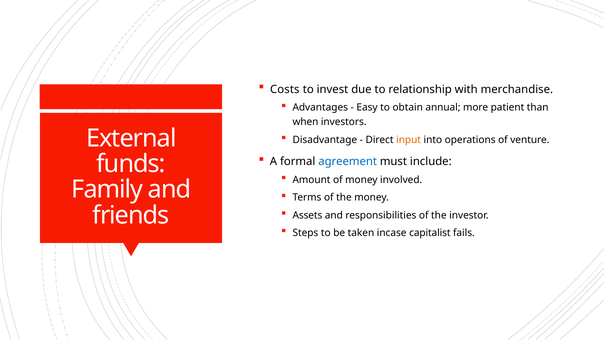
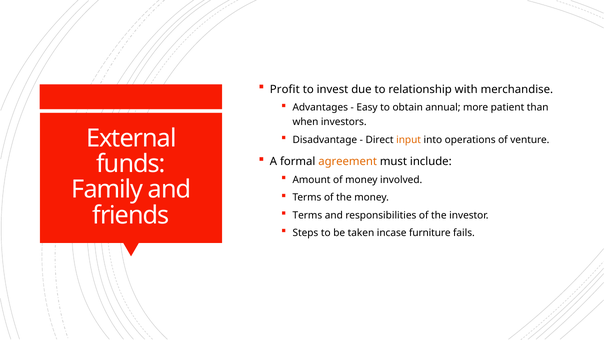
Costs: Costs -> Profit
agreement colour: blue -> orange
Assets at (307, 215): Assets -> Terms
capitalist: capitalist -> furniture
